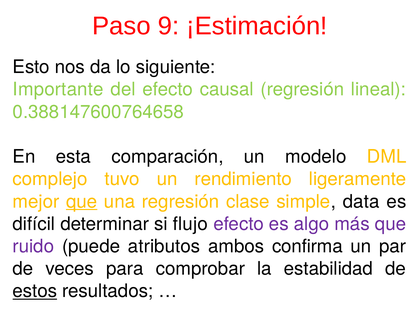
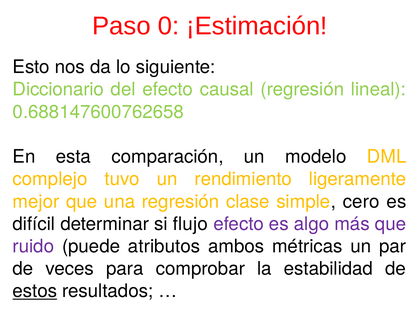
9: 9 -> 0
Importante: Importante -> Diccionario
0.388147600764658: 0.388147600764658 -> 0.688147600762658
que at (82, 202) underline: present -> none
data: data -> cero
confirma: confirma -> métricas
